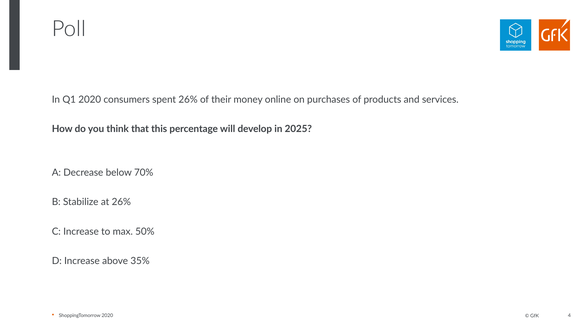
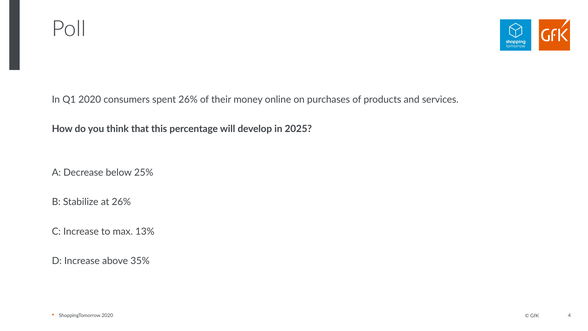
70%: 70% -> 25%
50%: 50% -> 13%
